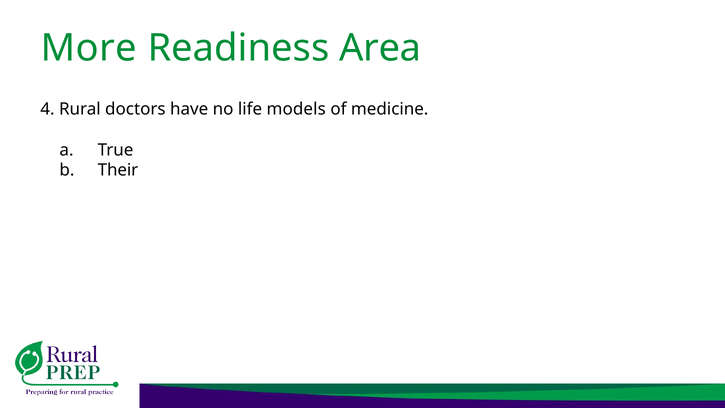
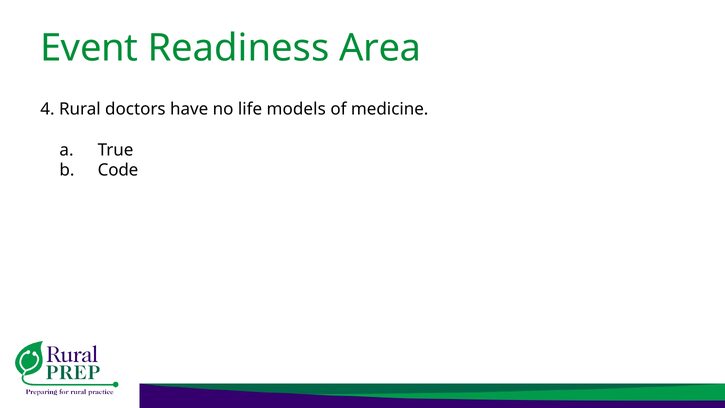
More: More -> Event
Their: Their -> Code
